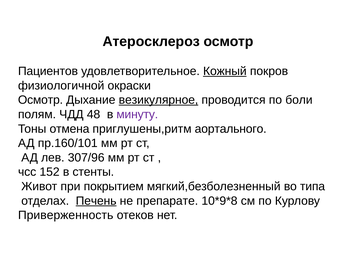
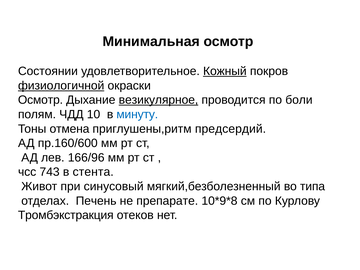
Атеросклероз: Атеросклероз -> Минимальная
Пациентов: Пациентов -> Состоянии
физиологичной underline: none -> present
48: 48 -> 10
минуту colour: purple -> blue
аортального: аортального -> предсердий
пр.160/101: пр.160/101 -> пр.160/600
307/96: 307/96 -> 166/96
152: 152 -> 743
стенты: стенты -> стента
покрытием: покрытием -> синусовый
Печень underline: present -> none
Приверженность: Приверженность -> Тромбэкстракция
